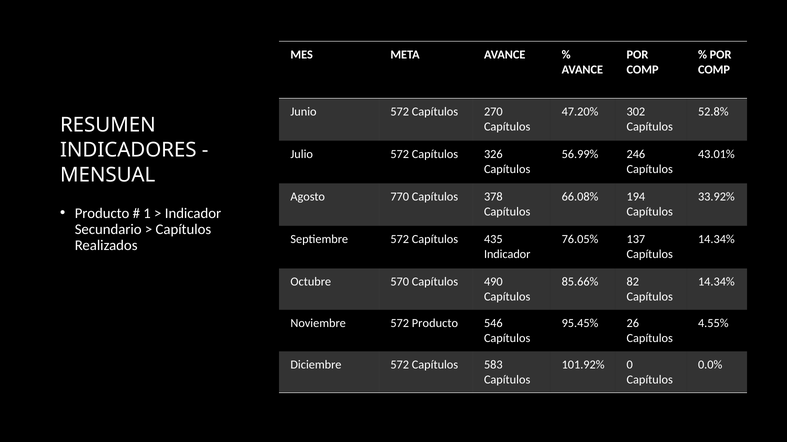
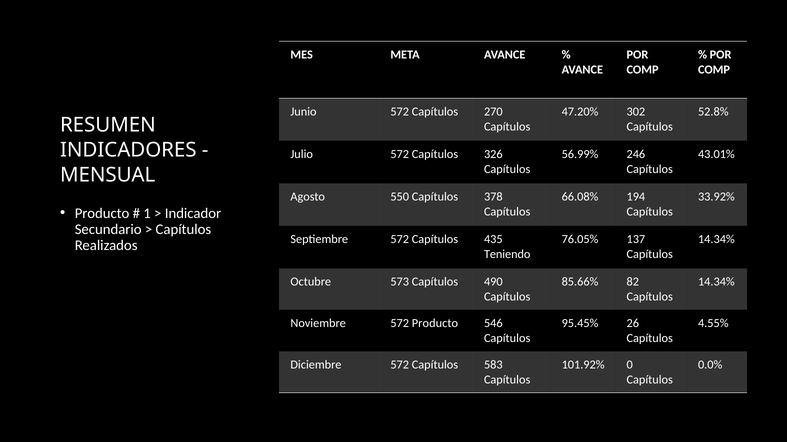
770: 770 -> 550
Indicador at (507, 255): Indicador -> Teniendo
570: 570 -> 573
